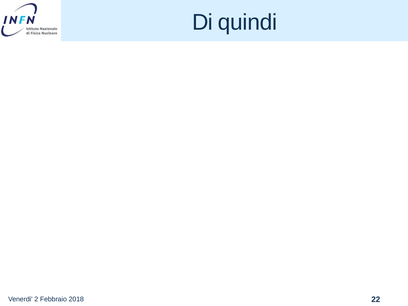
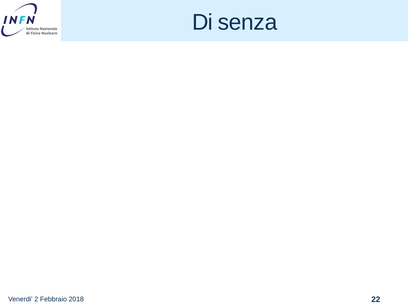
quindi: quindi -> senza
